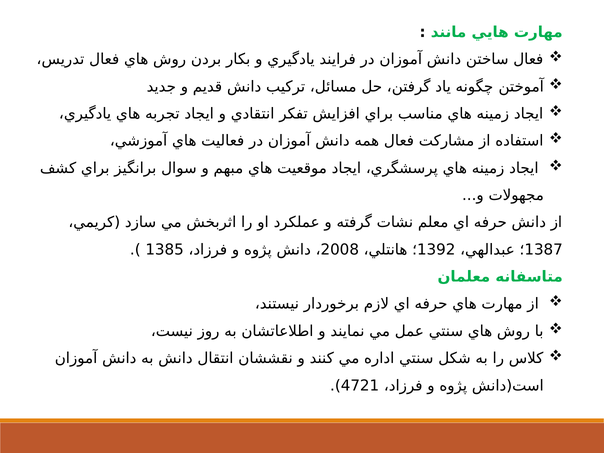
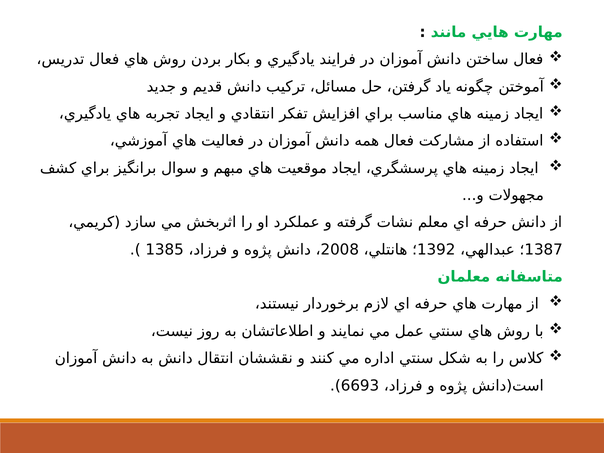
4721: 4721 -> 6693
